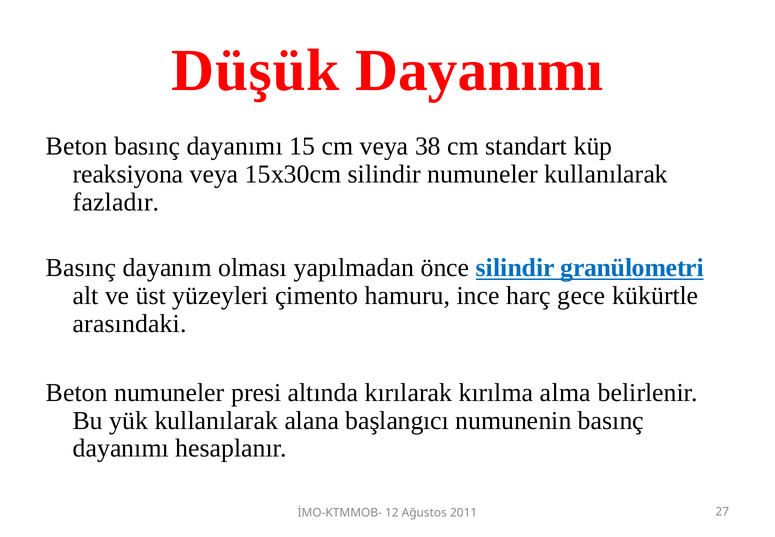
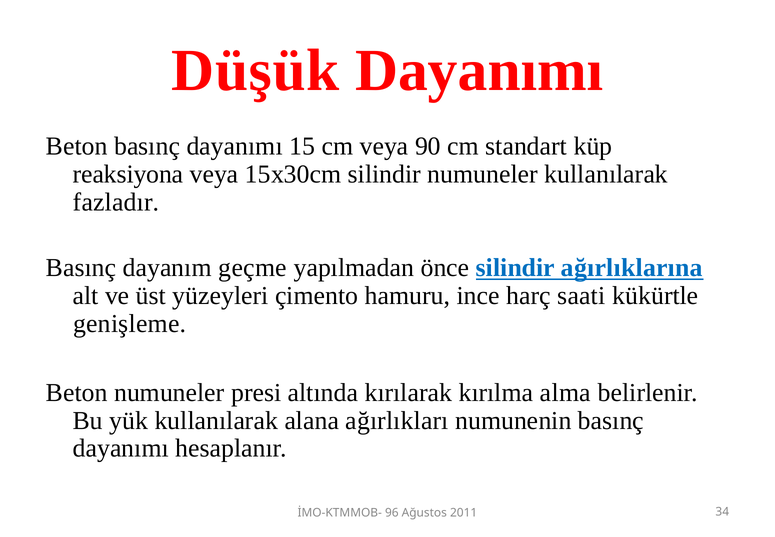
38: 38 -> 90
olması: olması -> geçme
granülometri: granülometri -> ağırlıklarına
gece: gece -> saati
arasındaki: arasındaki -> genişleme
başlangıcı: başlangıcı -> ağırlıkları
12: 12 -> 96
27: 27 -> 34
